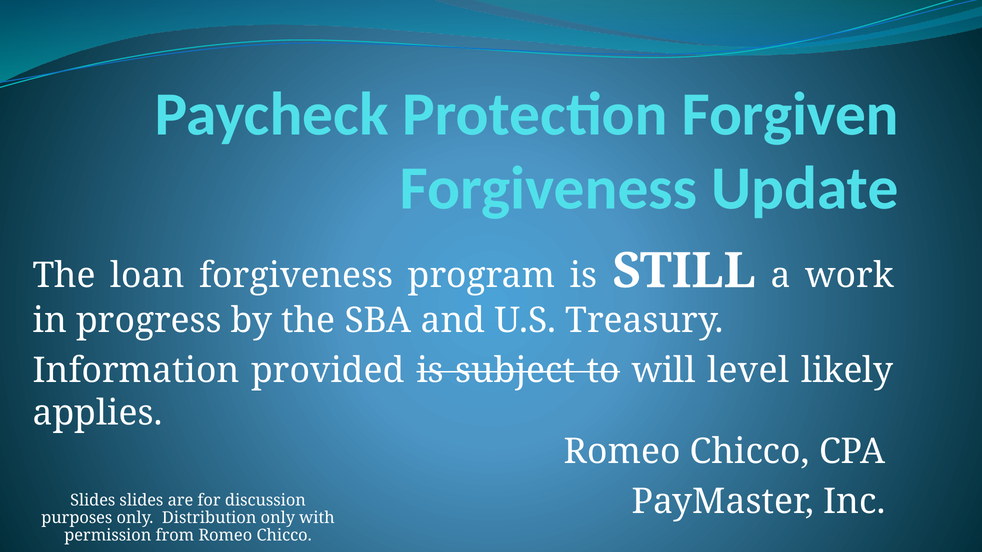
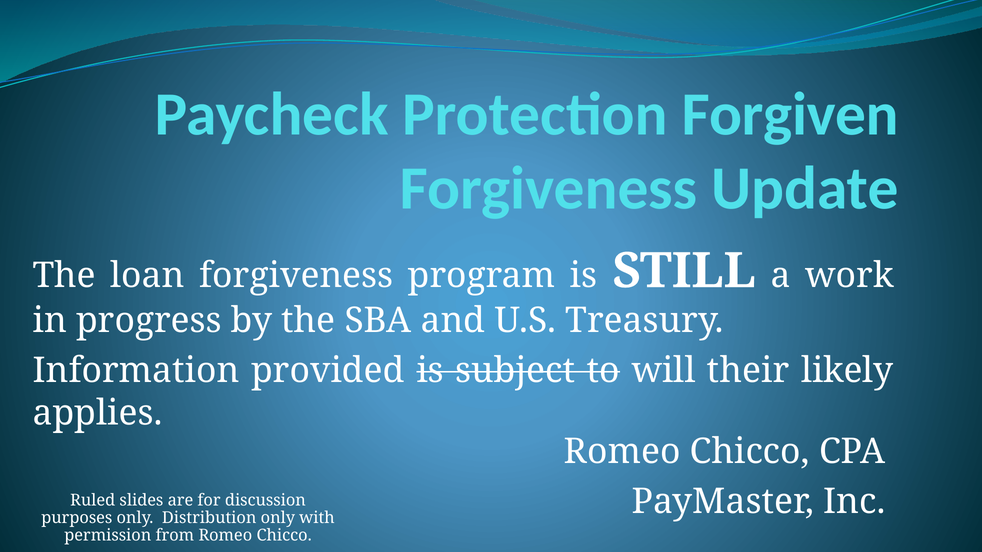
level: level -> their
Slides at (93, 501): Slides -> Ruled
